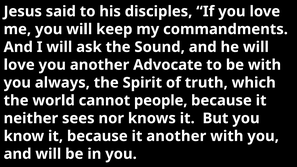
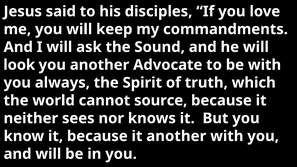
love at (19, 65): love -> look
people: people -> source
